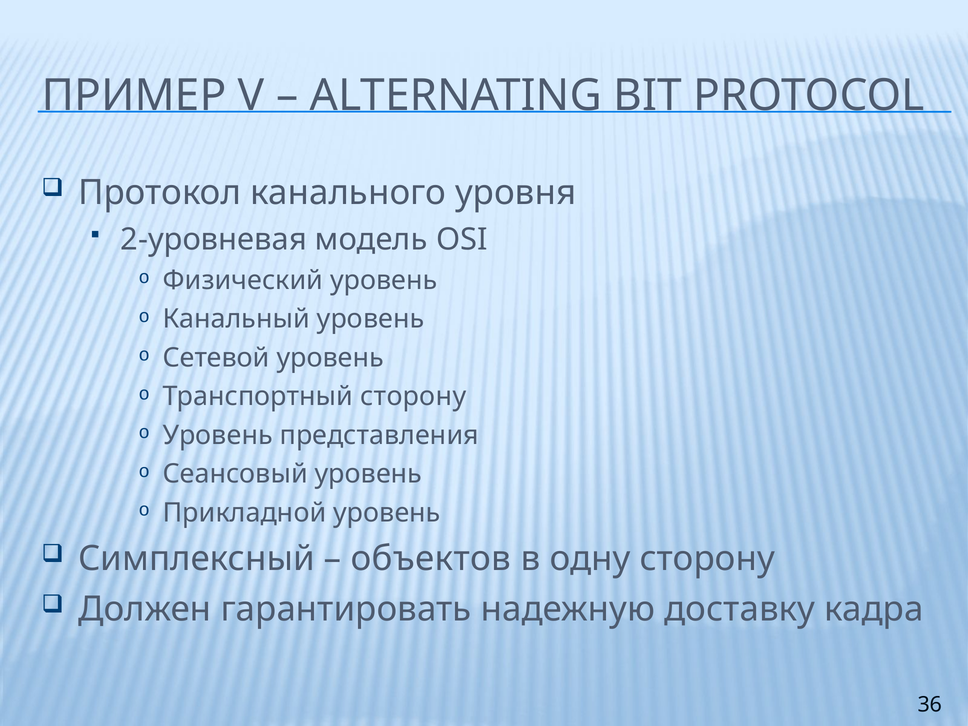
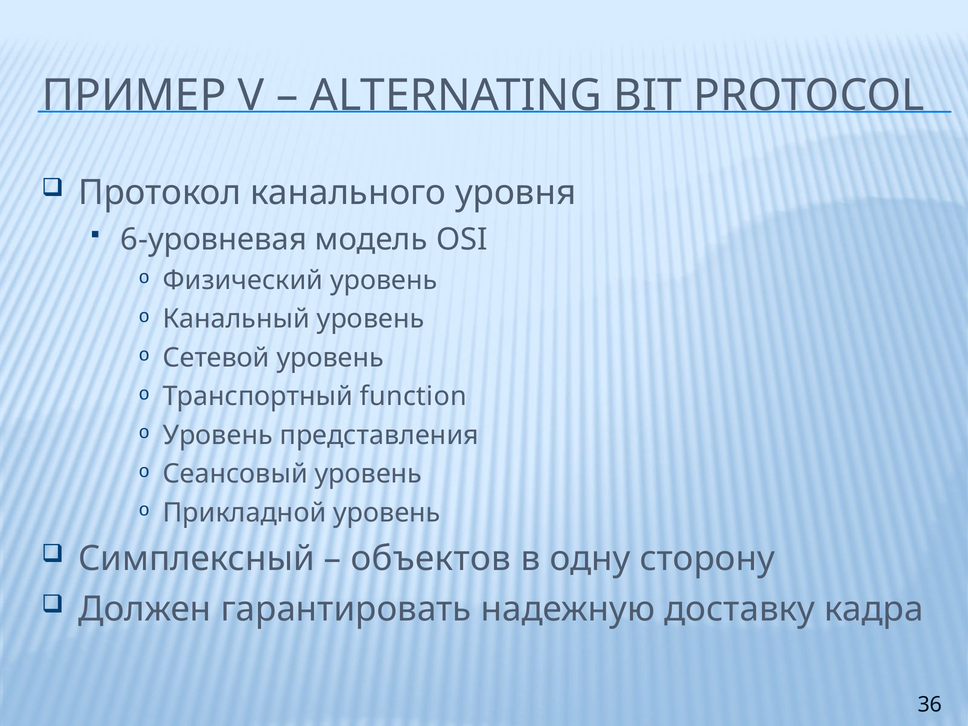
2-уровневая: 2-уровневая -> 6-уровневая
Транспортный сторону: сторону -> function
